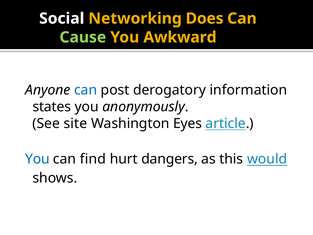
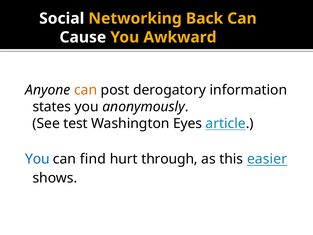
Does: Does -> Back
Cause colour: light green -> white
can at (86, 90) colour: blue -> orange
site: site -> test
dangers: dangers -> through
would: would -> easier
